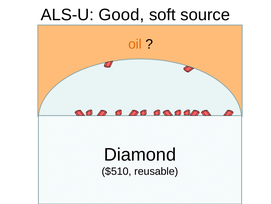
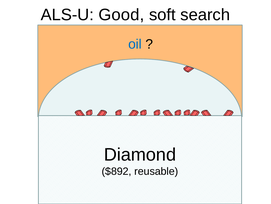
source: source -> search
oil colour: orange -> blue
$510: $510 -> $892
